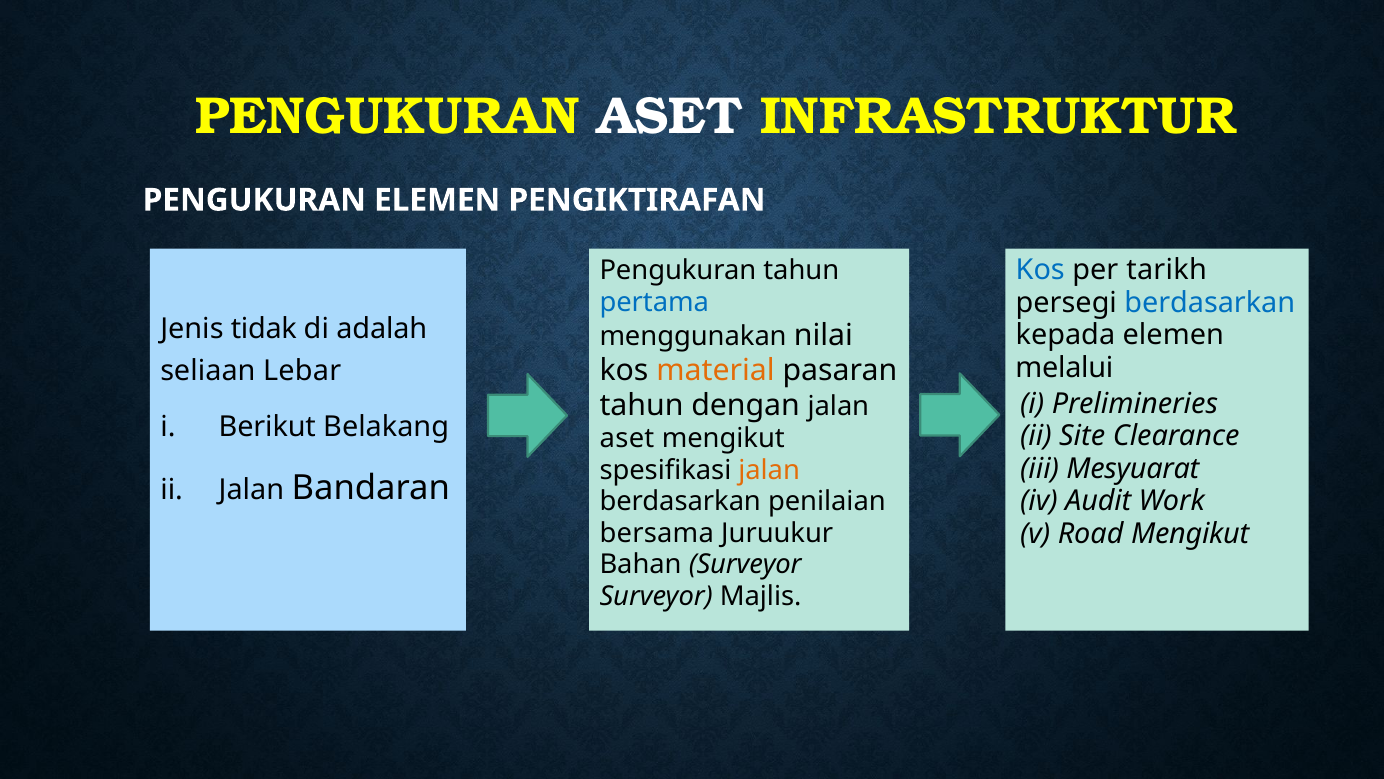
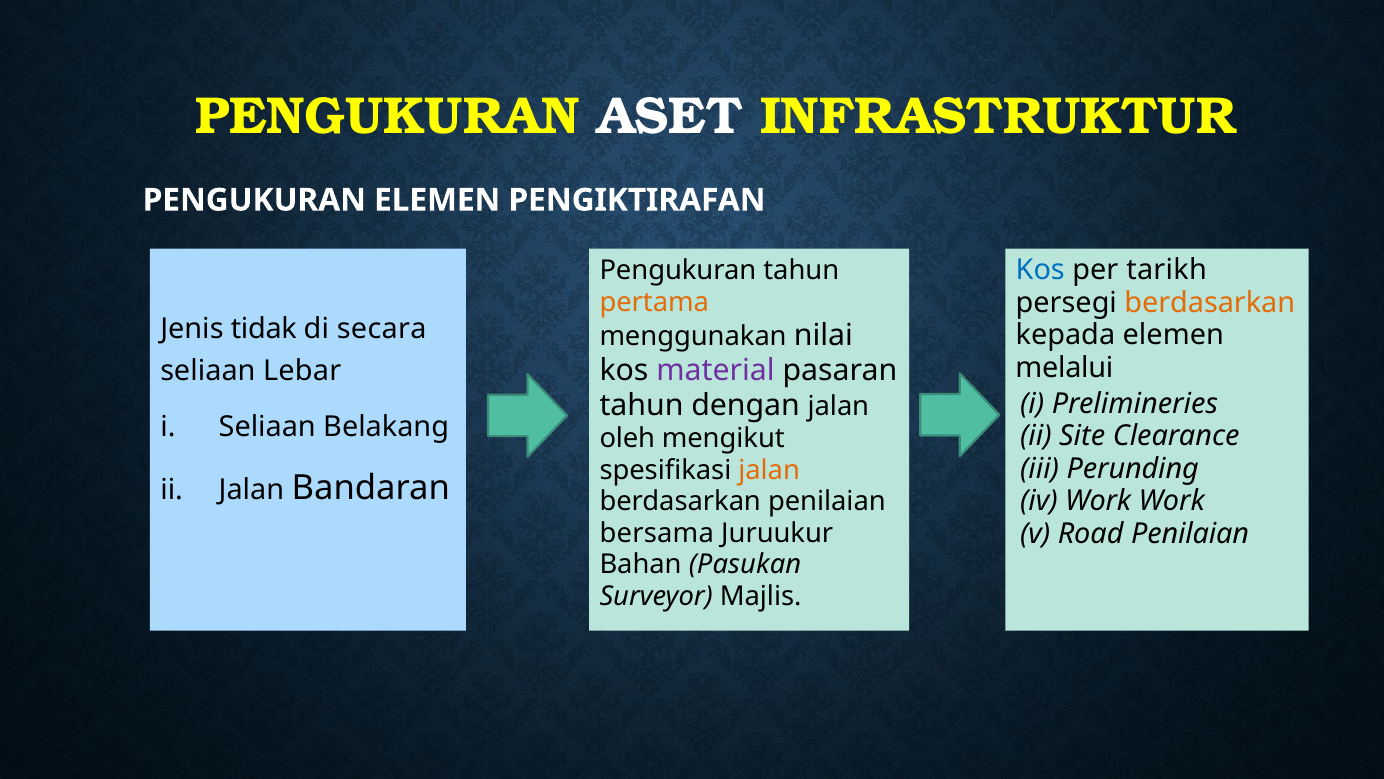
pertama colour: blue -> orange
berdasarkan at (1210, 303) colour: blue -> orange
adalah: adalah -> secara
material colour: orange -> purple
i Berikut: Berikut -> Seliaan
aset at (627, 438): aset -> oleh
Mesyuarat: Mesyuarat -> Perunding
iv Audit: Audit -> Work
Road Mengikut: Mengikut -> Penilaian
Bahan Surveyor: Surveyor -> Pasukan
